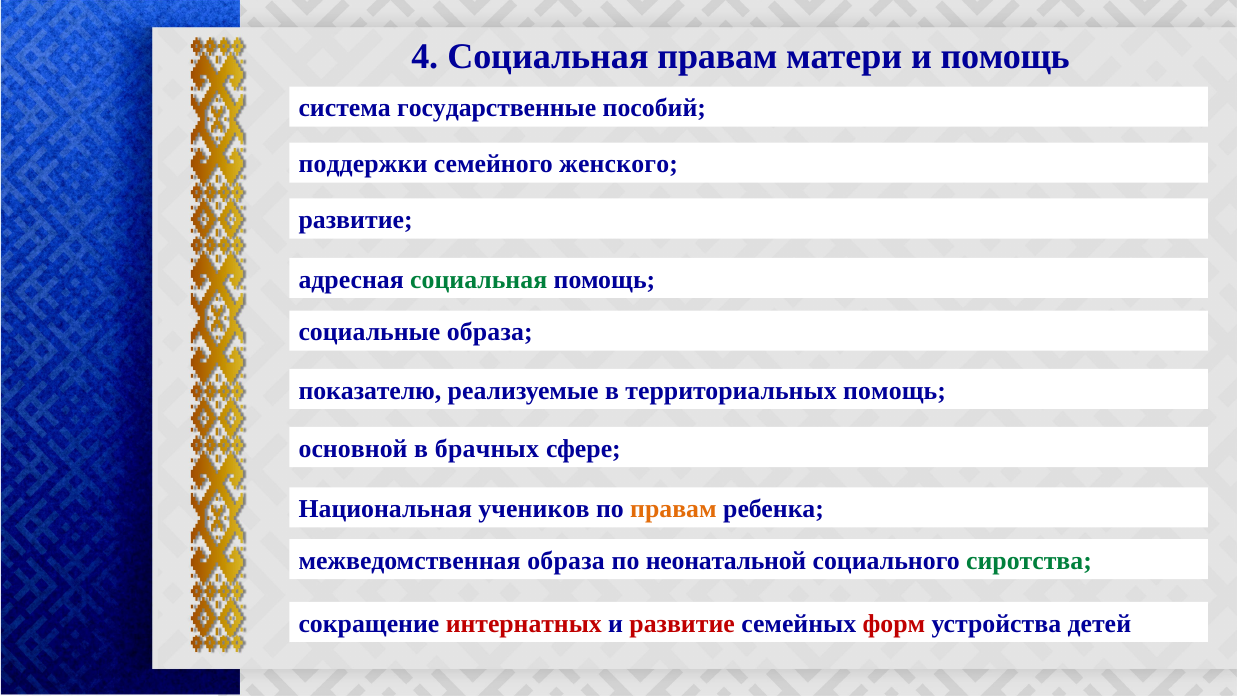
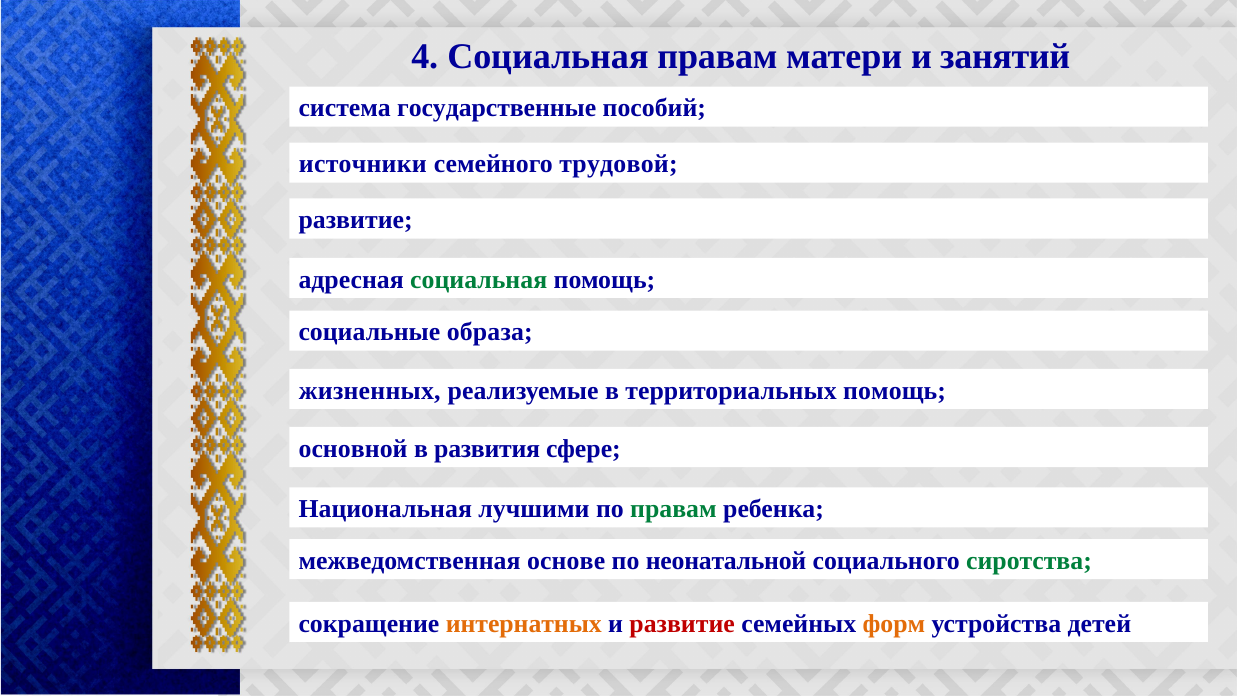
и помощь: помощь -> занятий
поддержки: поддержки -> источники
женского: женского -> трудовой
показателю: показателю -> жизненных
брачных: брачных -> развития
учеников: учеников -> лучшими
правам at (673, 509) colour: orange -> green
межведомственная образа: образа -> основе
интернатных colour: red -> orange
форм colour: red -> orange
